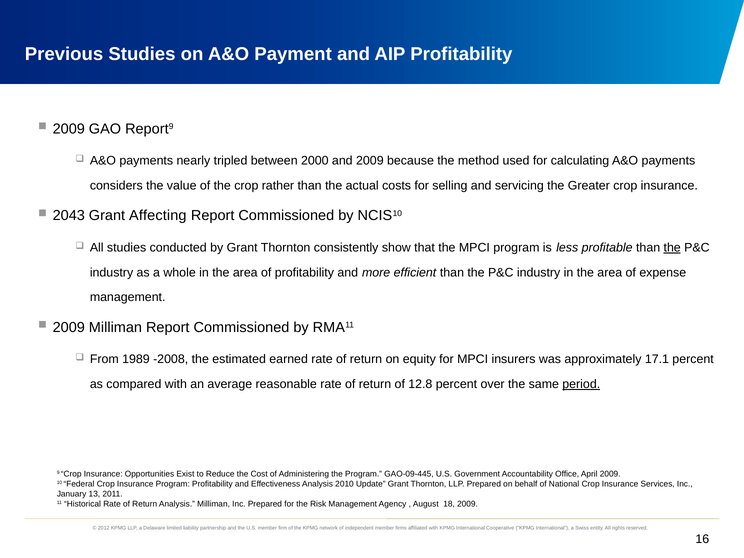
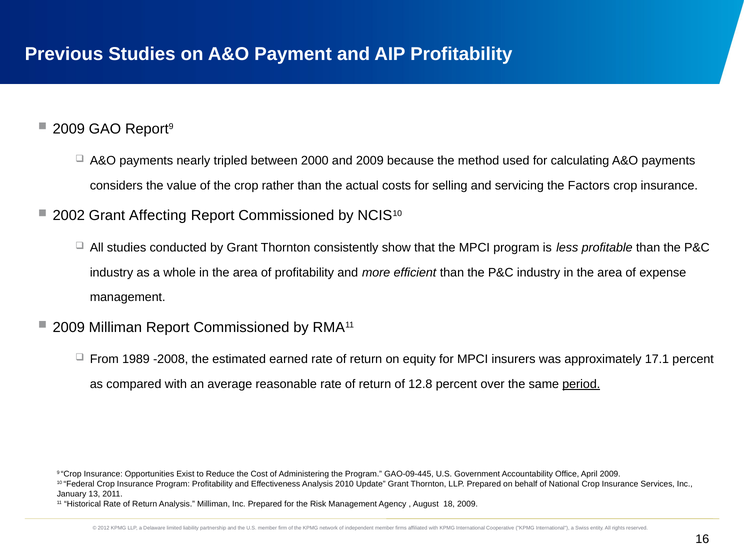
Greater: Greater -> Factors
2043: 2043 -> 2002
the at (672, 248) underline: present -> none
